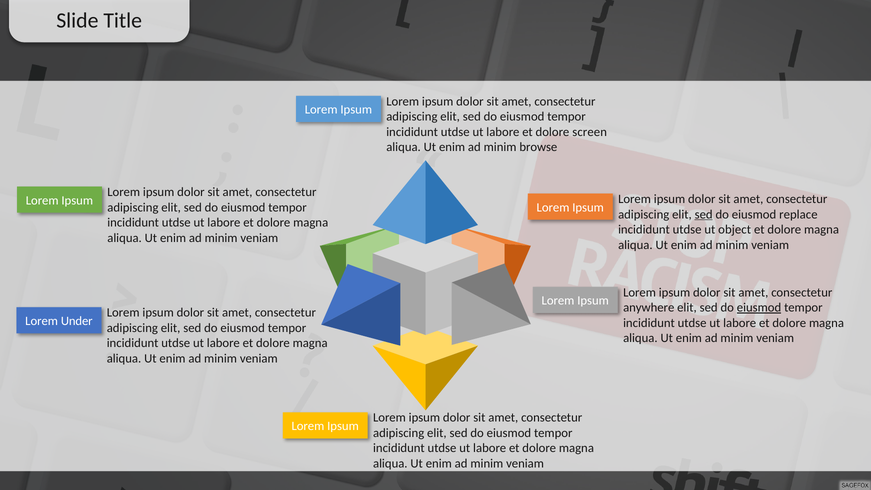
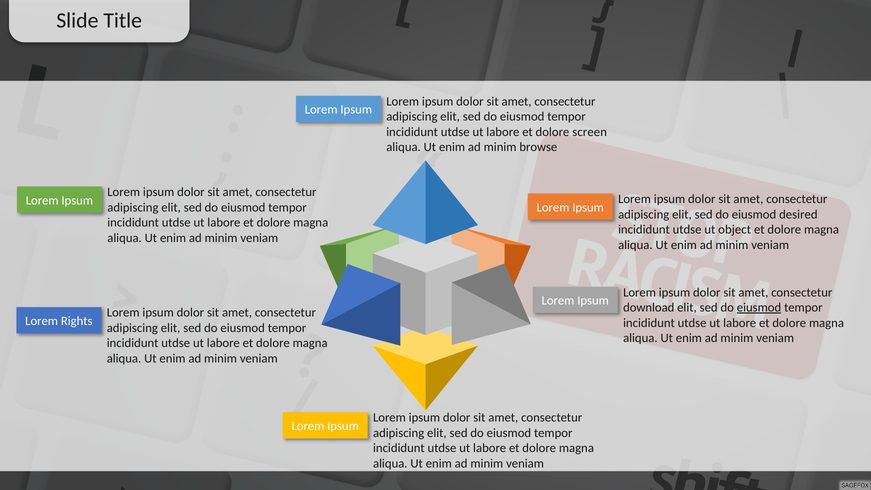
sed at (704, 214) underline: present -> none
replace: replace -> desired
anywhere: anywhere -> download
Under: Under -> Rights
